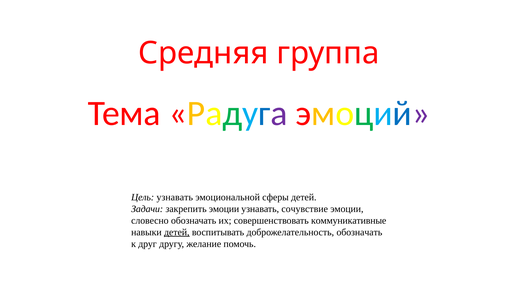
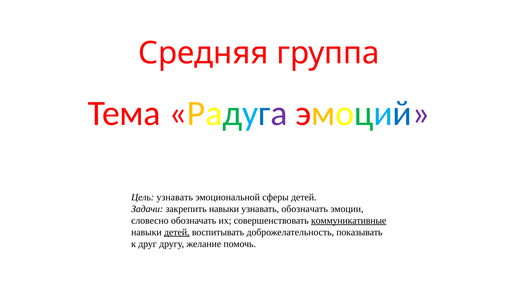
закрепить эмоции: эмоции -> навыки
узнавать сочувствие: сочувствие -> обозначать
коммуникативные underline: none -> present
доброжелательность обозначать: обозначать -> показывать
